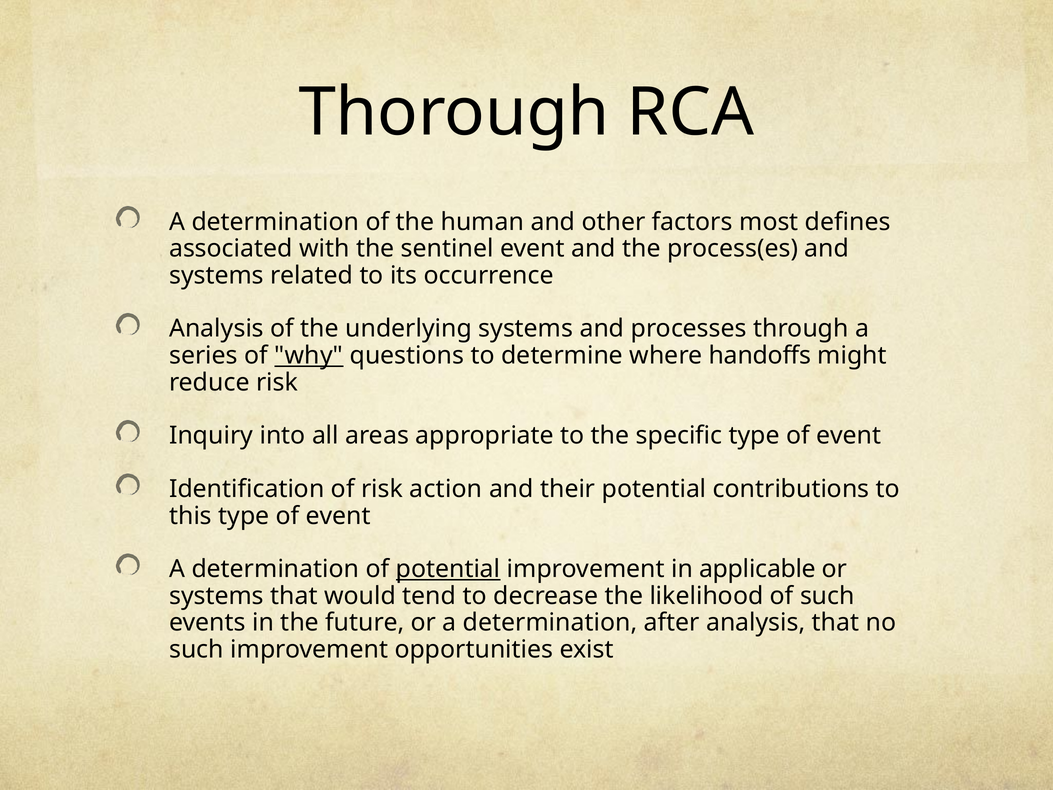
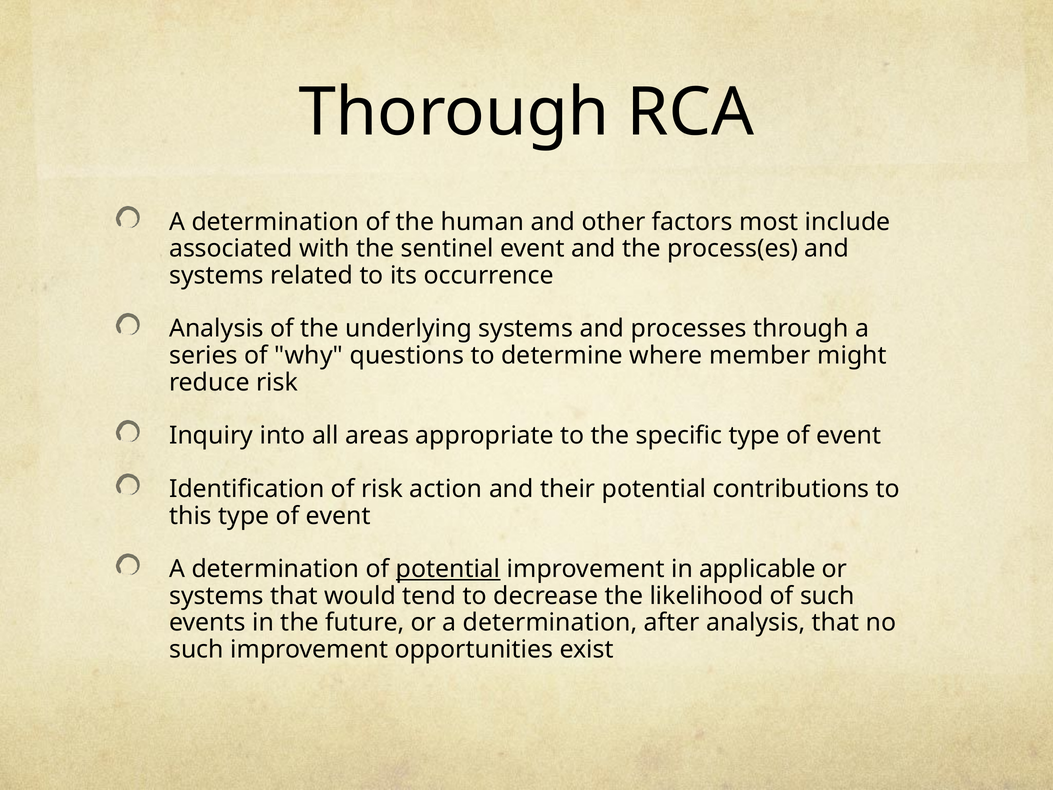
defines: defines -> include
why underline: present -> none
handoffs: handoffs -> member
